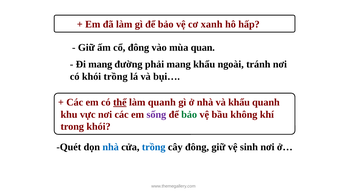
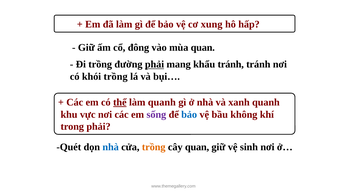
xanh: xanh -> xung
Đi mang: mang -> trồng
phải at (155, 64) underline: none -> present
khẩu ngoài: ngoài -> tránh
và khẩu: khẩu -> xanh
bảo at (189, 115) colour: green -> blue
trong khói: khói -> phải
trồng at (154, 147) colour: blue -> orange
cây đông: đông -> quan
